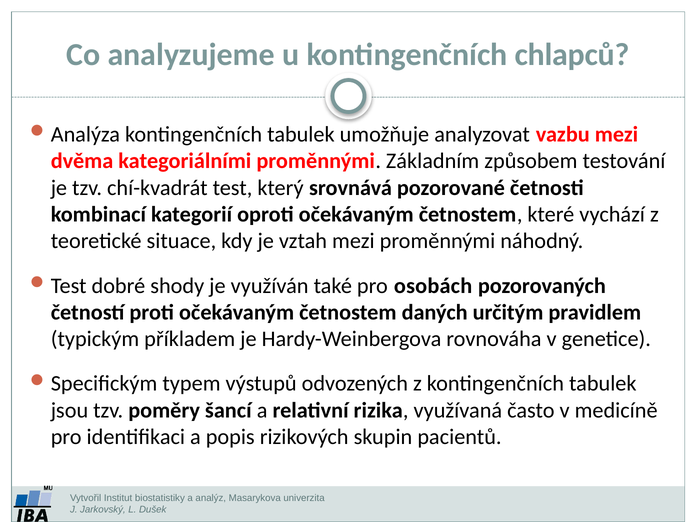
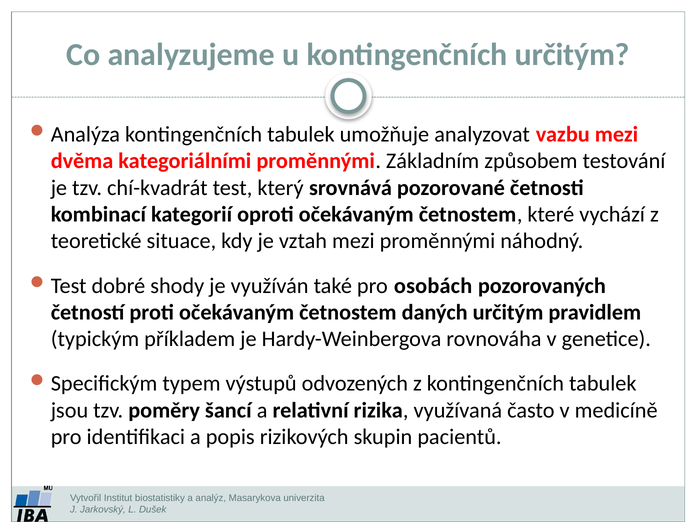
kontingenčních chlapců: chlapců -> určitým
